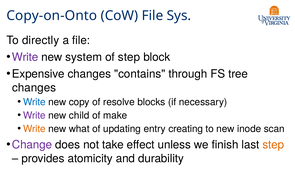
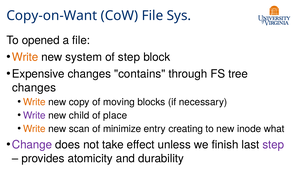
Copy-on-Onto: Copy-on-Onto -> Copy-on-Want
directly: directly -> opened
Write at (25, 57) colour: purple -> orange
Write at (34, 102) colour: blue -> orange
resolve: resolve -> moving
make: make -> place
what: what -> scan
updating: updating -> minimize
scan: scan -> what
step at (273, 144) colour: orange -> purple
